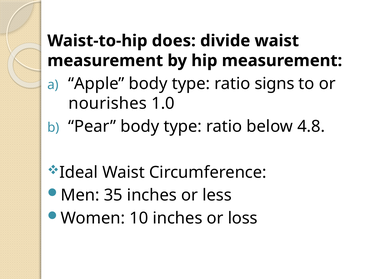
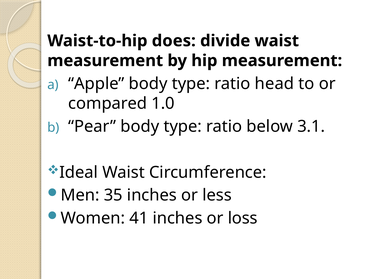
signs: signs -> head
nourishes: nourishes -> compared
4.8: 4.8 -> 3.1
10: 10 -> 41
